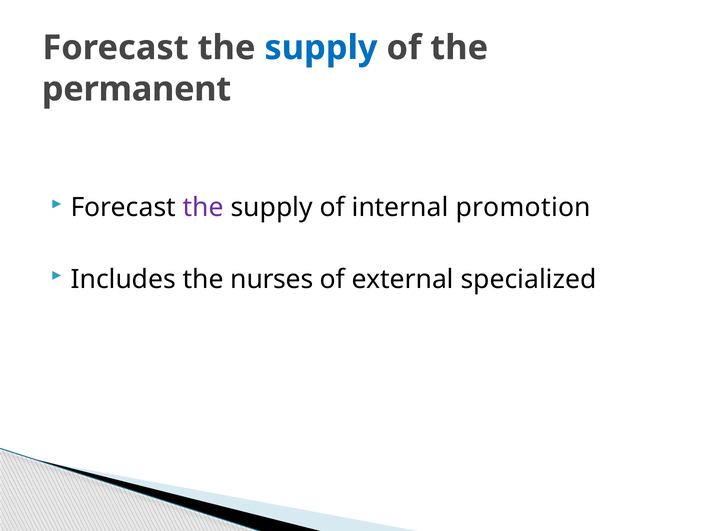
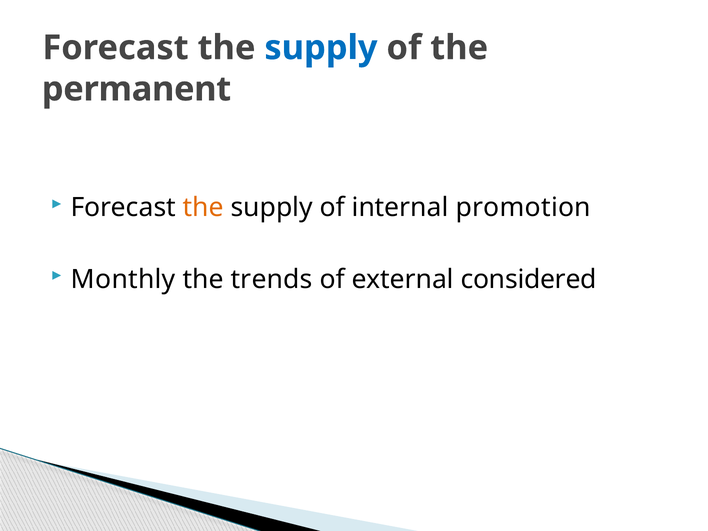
the at (203, 208) colour: purple -> orange
Includes: Includes -> Monthly
nurses: nurses -> trends
specialized: specialized -> considered
